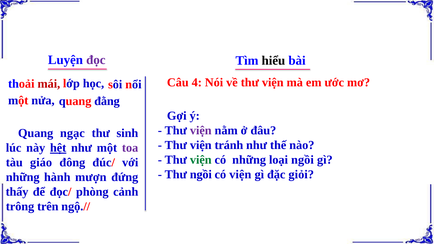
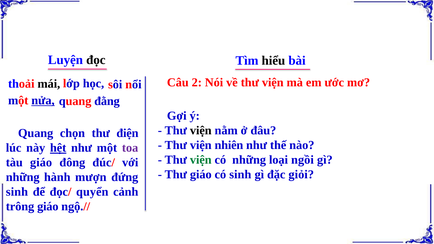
đọc colour: purple -> black
4: 4 -> 2
mái colour: red -> black
nửa underline: none -> present
viện at (201, 130) colour: purple -> black
ngạc: ngạc -> chọn
sinh: sinh -> điện
tránh: tránh -> nhiên
Thư ngồi: ngồi -> giáo
có viện: viện -> sinh
thấy at (17, 192): thấy -> sinh
phòng: phòng -> quyển
trông trên: trên -> giáo
